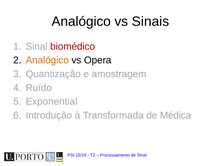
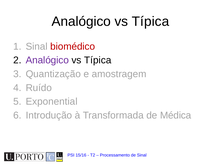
Sinais at (150, 21): Sinais -> Típica
Analógico at (47, 60) colour: orange -> purple
Opera at (98, 60): Opera -> Típica
